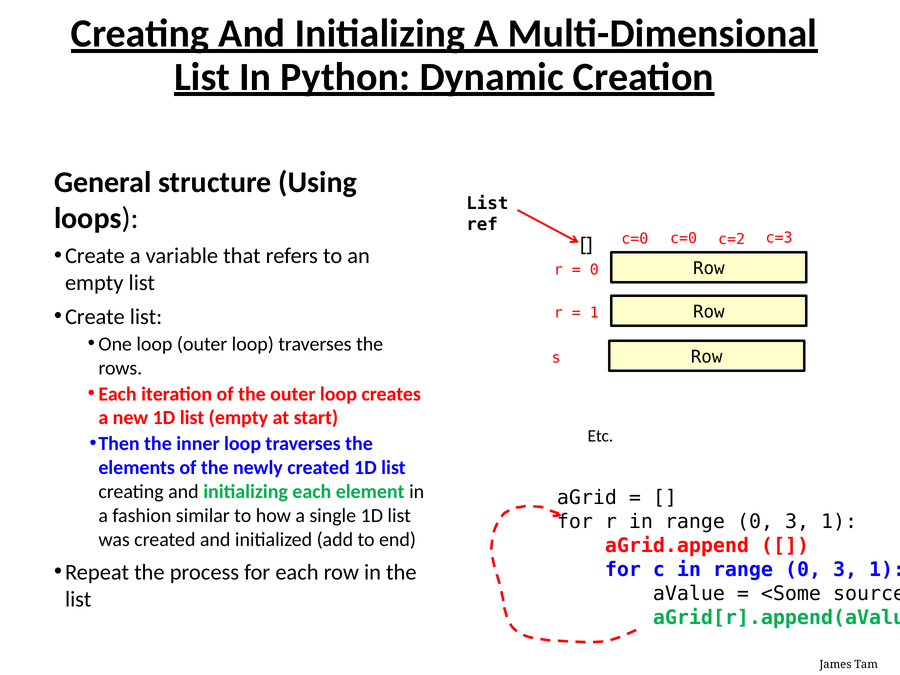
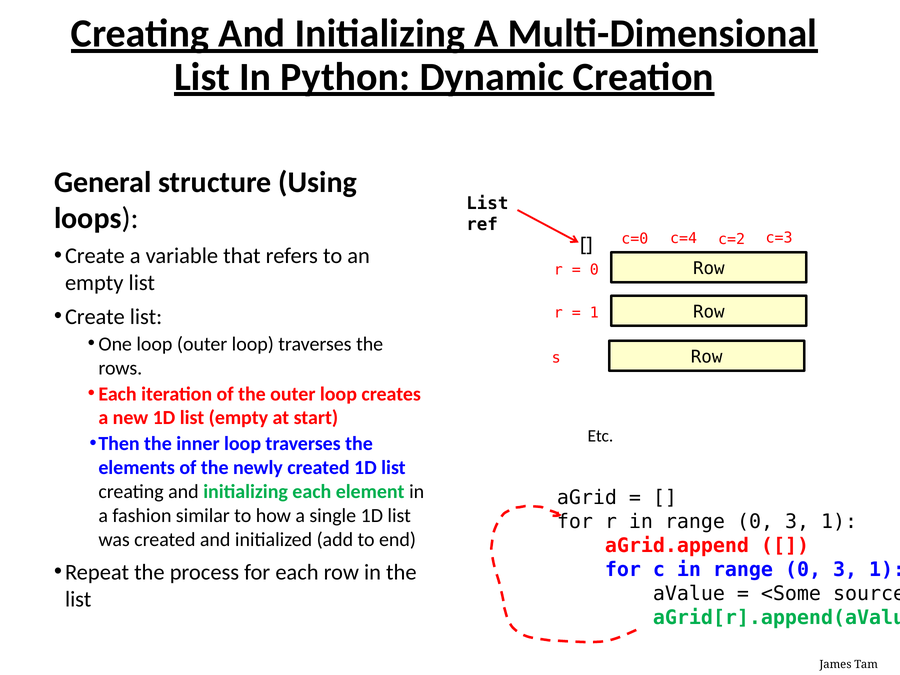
c=0 c=0: c=0 -> c=4
